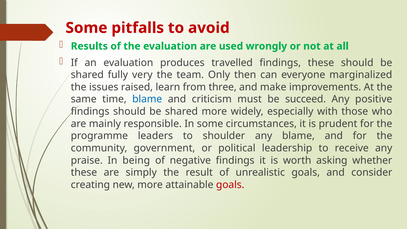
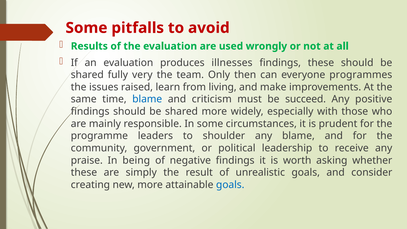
travelled: travelled -> illnesses
marginalized: marginalized -> programmes
three: three -> living
goals at (230, 185) colour: red -> blue
